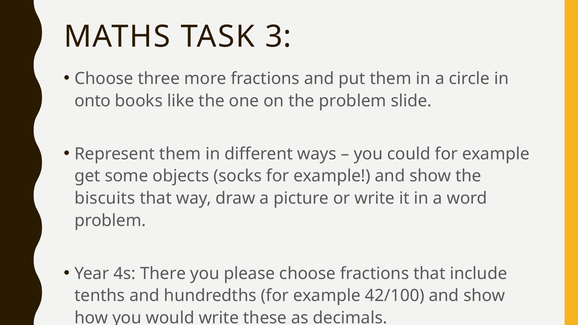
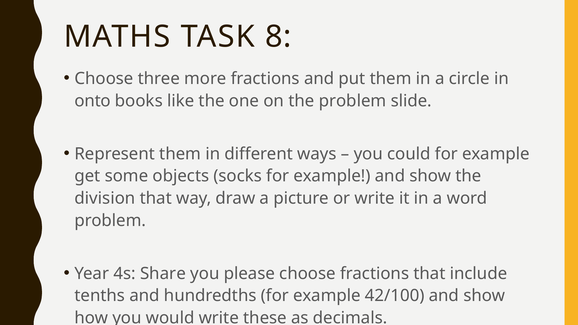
3: 3 -> 8
biscuits: biscuits -> division
There: There -> Share
